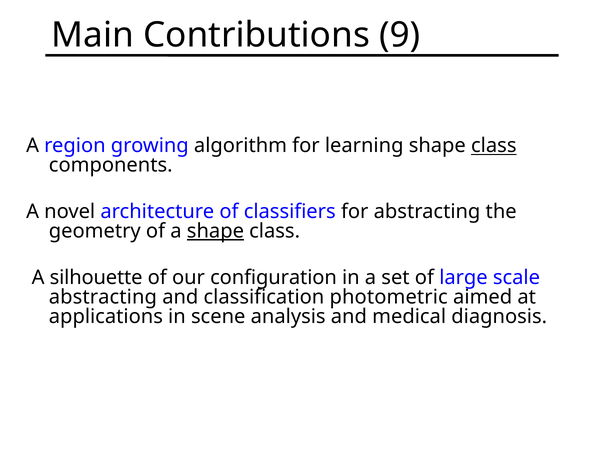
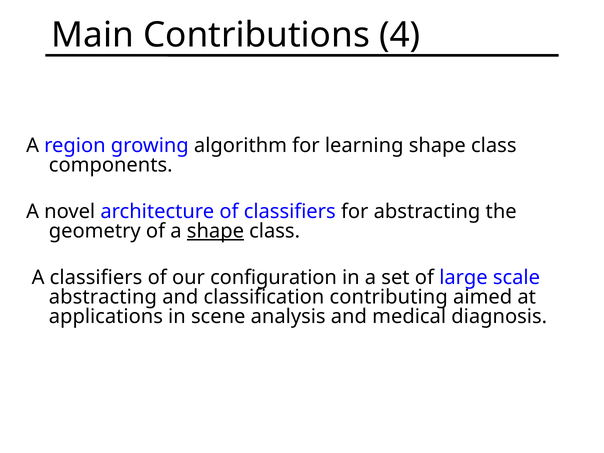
9: 9 -> 4
class at (494, 146) underline: present -> none
A silhouette: silhouette -> classifiers
photometric: photometric -> contributing
